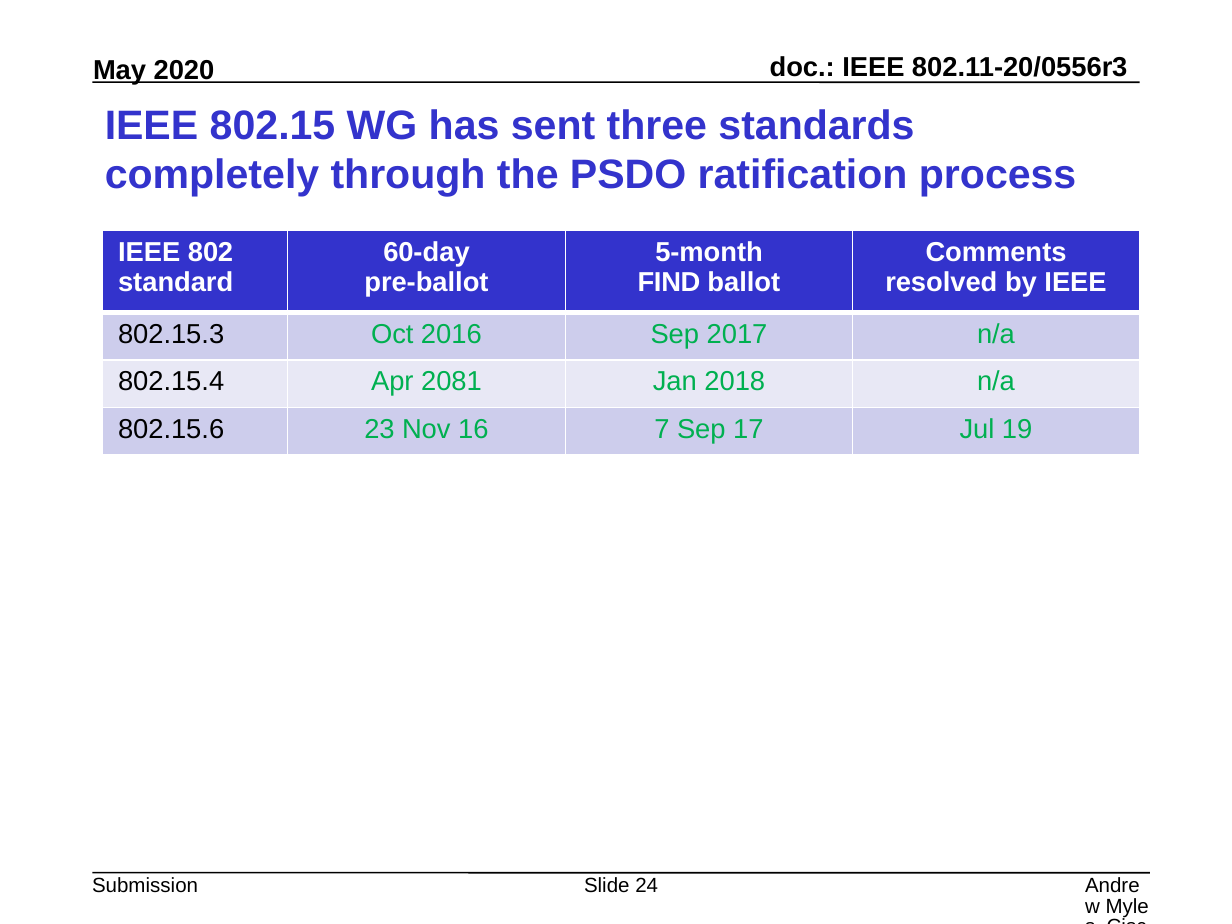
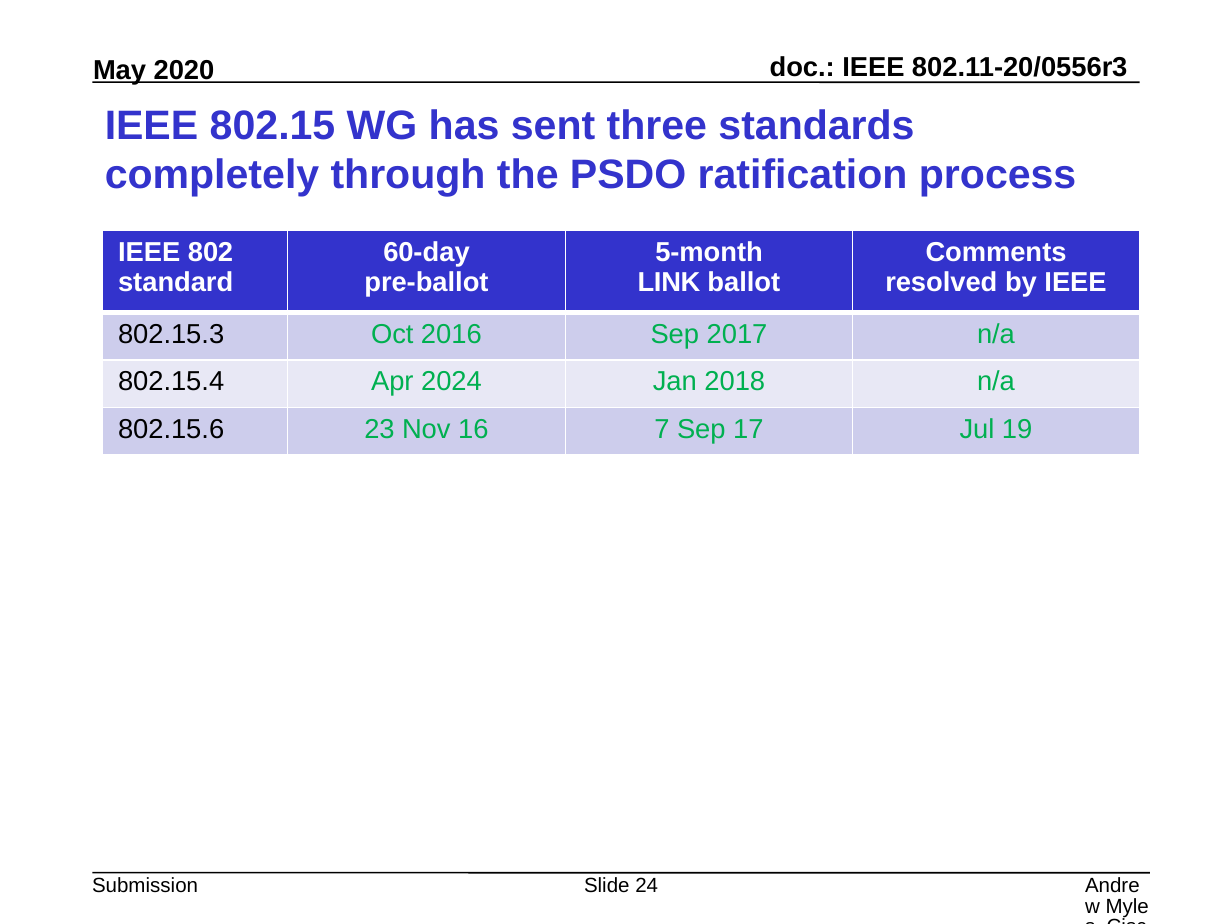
FIND: FIND -> LINK
2081: 2081 -> 2024
